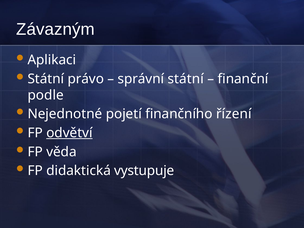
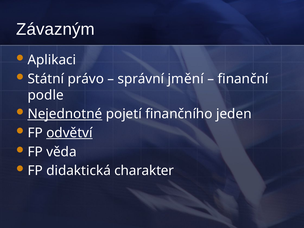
správní státní: státní -> jmění
Nejednotné underline: none -> present
řízení: řízení -> jeden
vystupuje: vystupuje -> charakter
